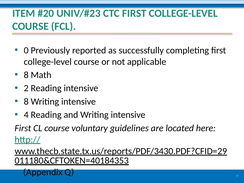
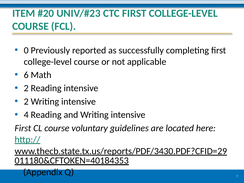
8 at (26, 75): 8 -> 6
8 at (26, 102): 8 -> 2
